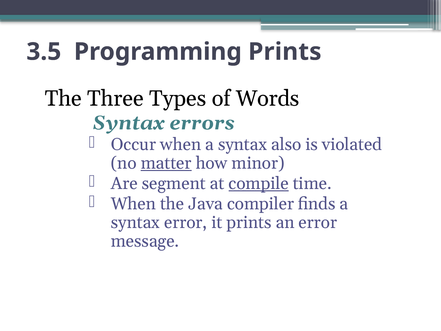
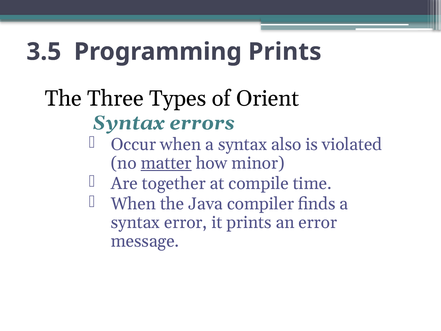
Words: Words -> Orient
segment: segment -> together
compile underline: present -> none
